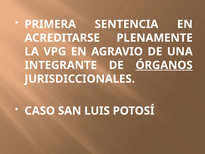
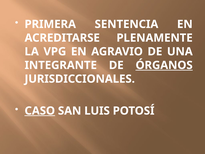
CASO underline: none -> present
